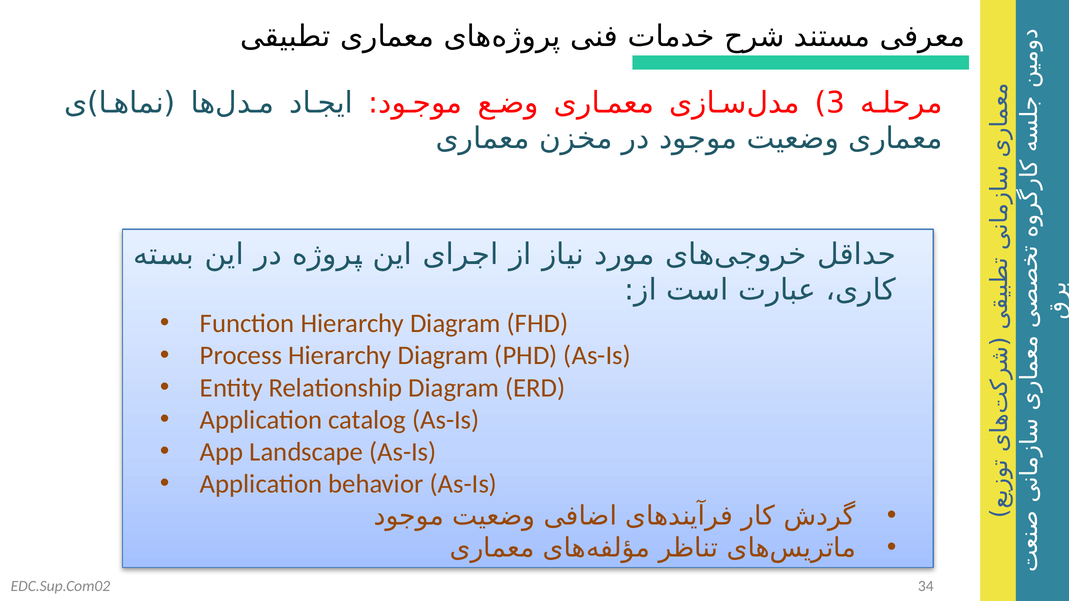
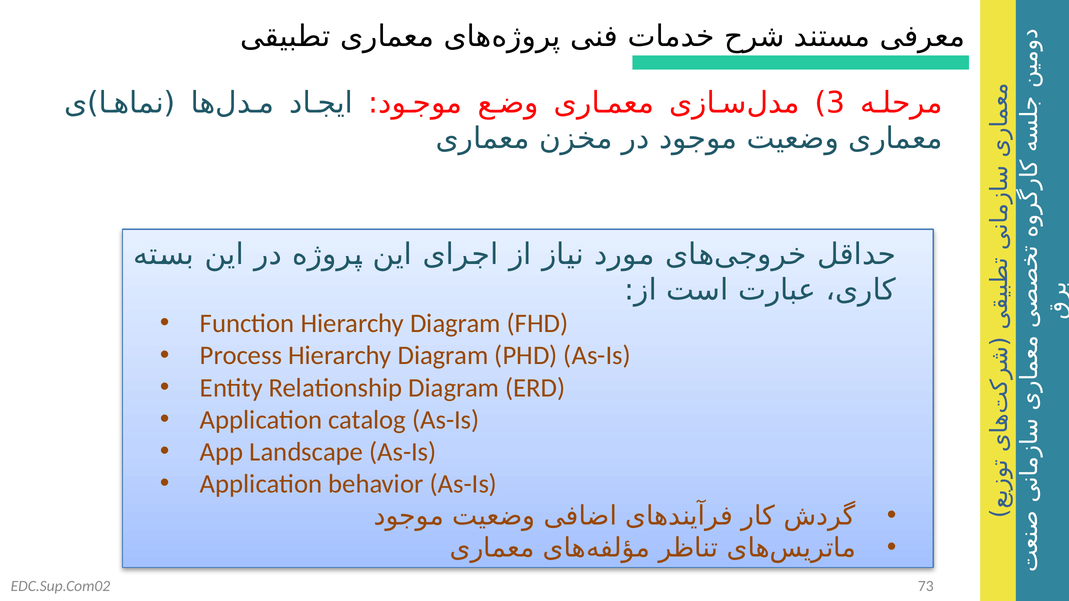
34: 34 -> 73
